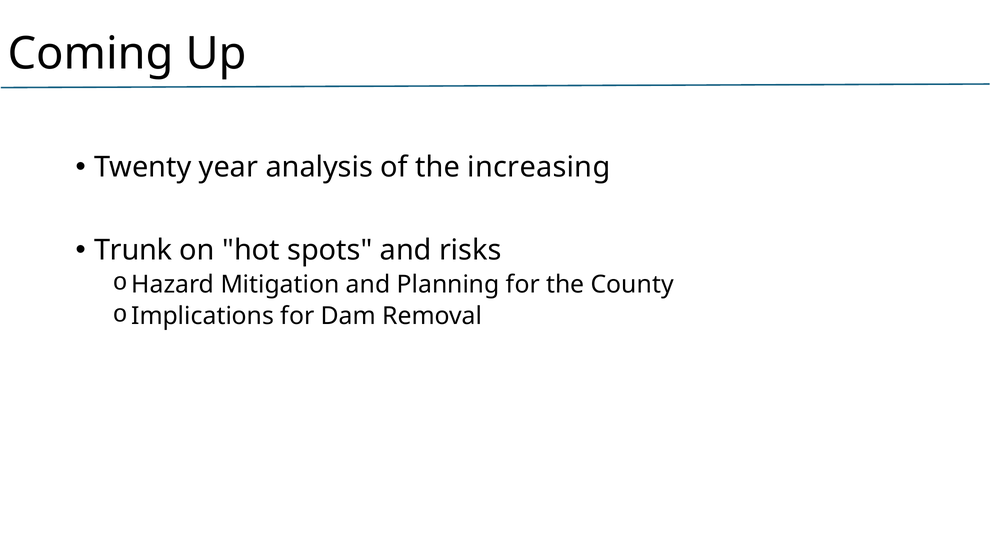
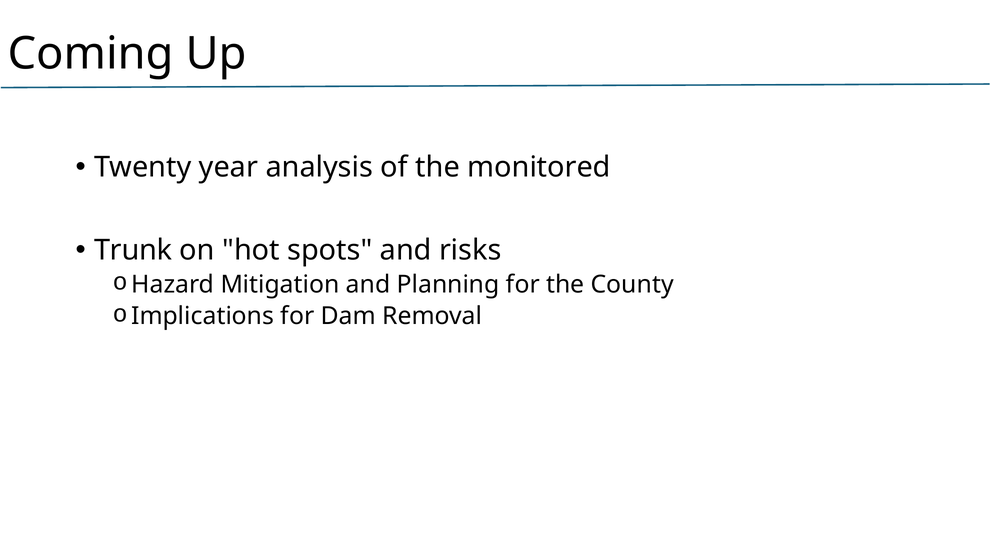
increasing: increasing -> monitored
